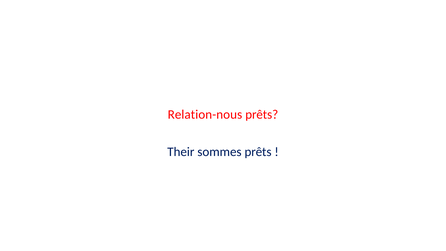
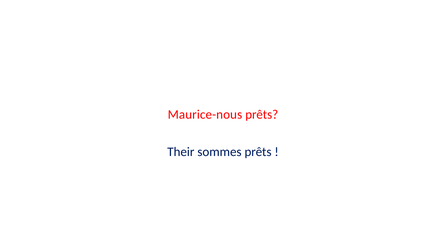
Relation-nous: Relation-nous -> Maurice-nous
